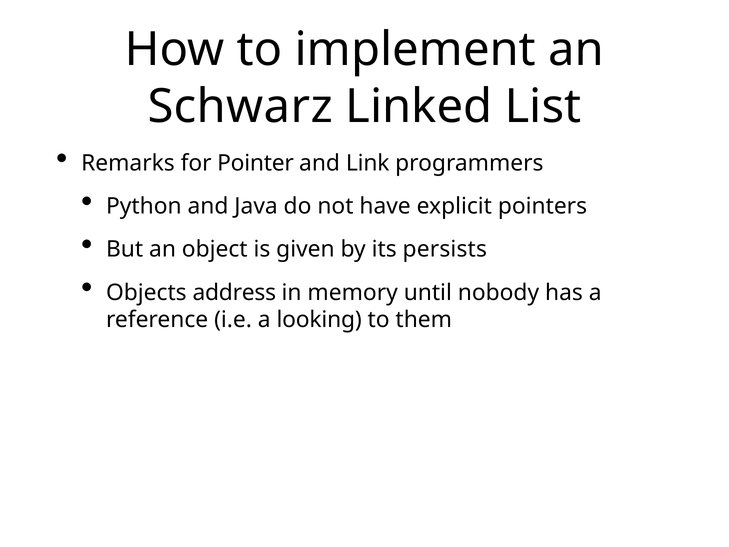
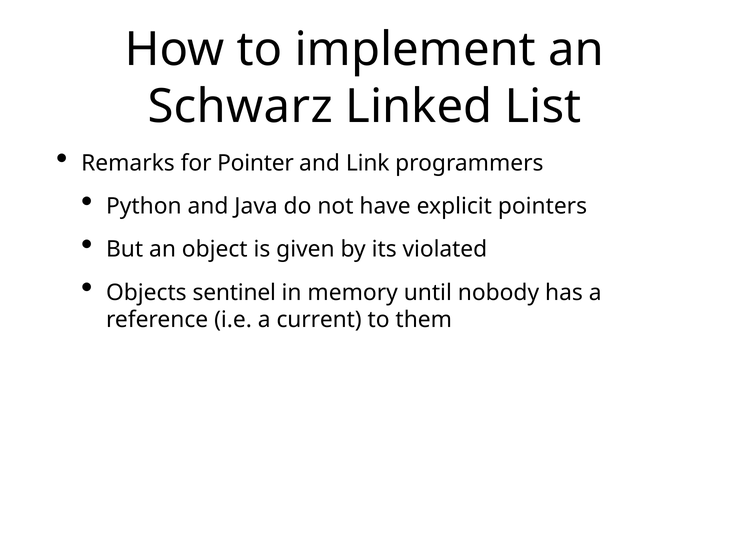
persists: persists -> violated
address: address -> sentinel
looking: looking -> current
